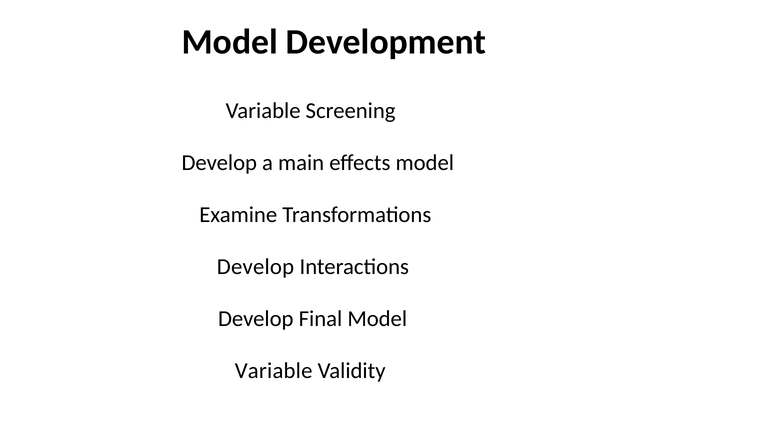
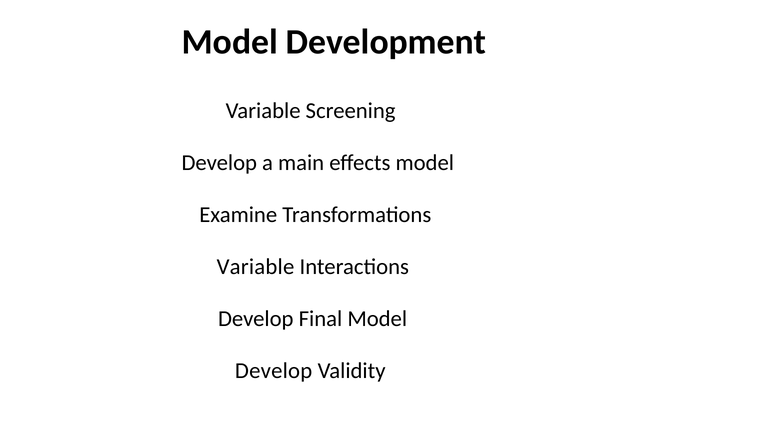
Develop at (255, 267): Develop -> Variable
Variable at (274, 371): Variable -> Develop
